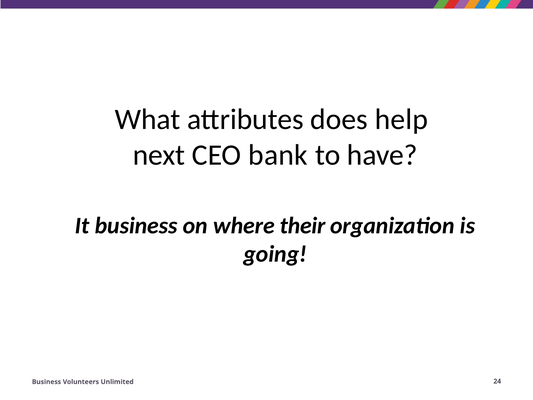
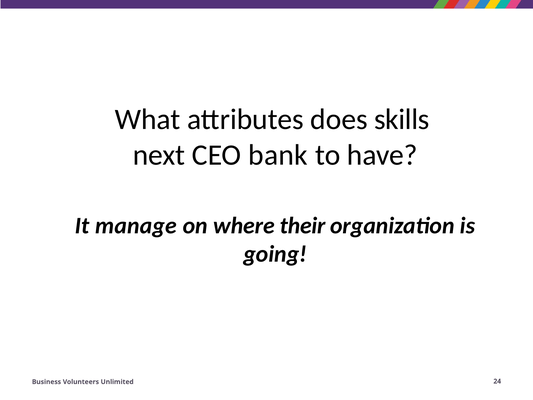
help: help -> skills
It business: business -> manage
